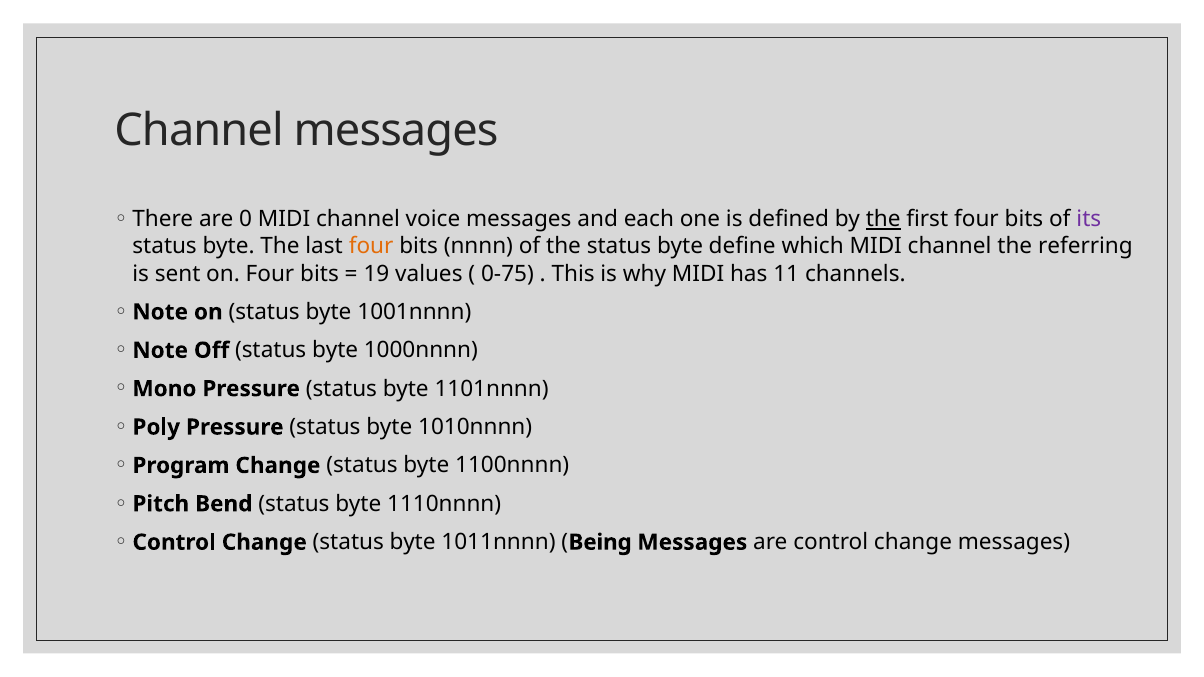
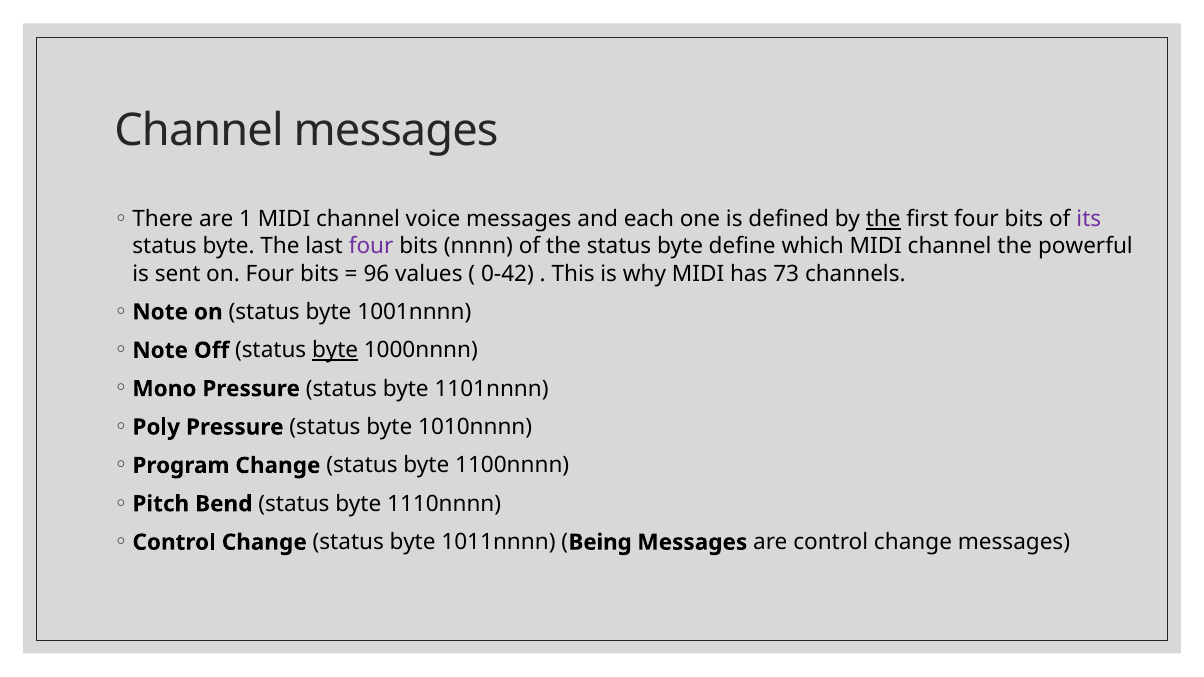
0: 0 -> 1
four at (371, 247) colour: orange -> purple
referring: referring -> powerful
19: 19 -> 96
0-75: 0-75 -> 0-42
11: 11 -> 73
byte at (335, 351) underline: none -> present
